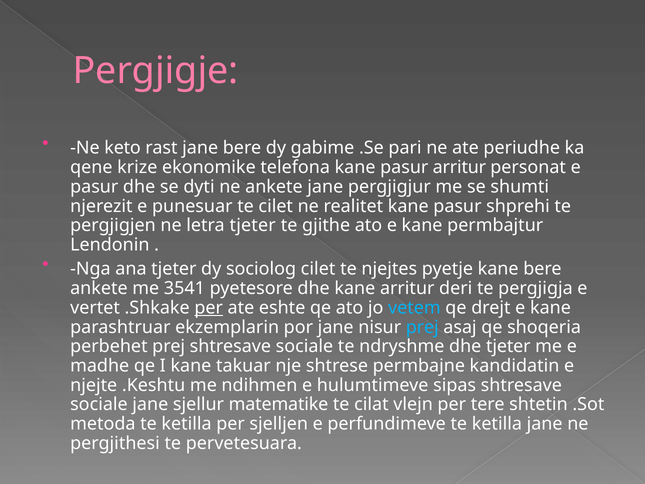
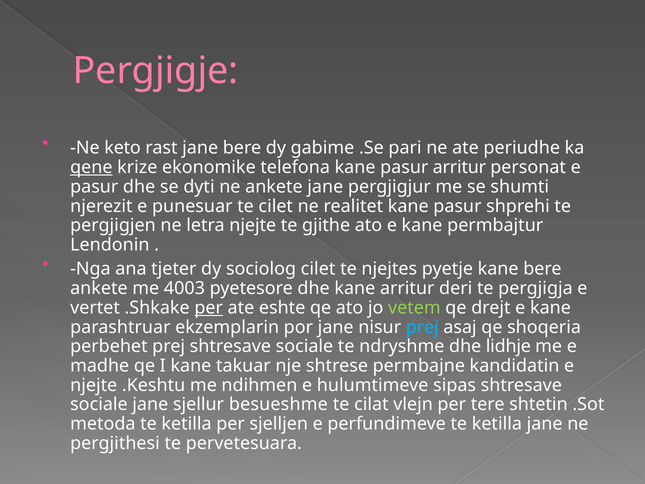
qene underline: none -> present
letra tjeter: tjeter -> njejte
3541: 3541 -> 4003
vetem colour: light blue -> light green
dhe tjeter: tjeter -> lidhje
matematike: matematike -> besueshme
